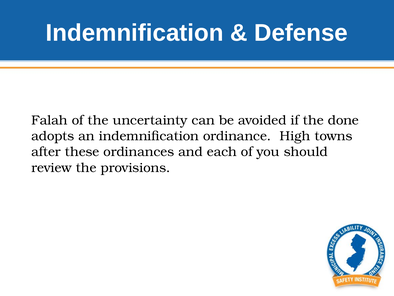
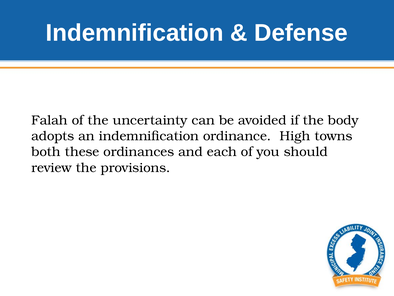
done: done -> body
after: after -> both
